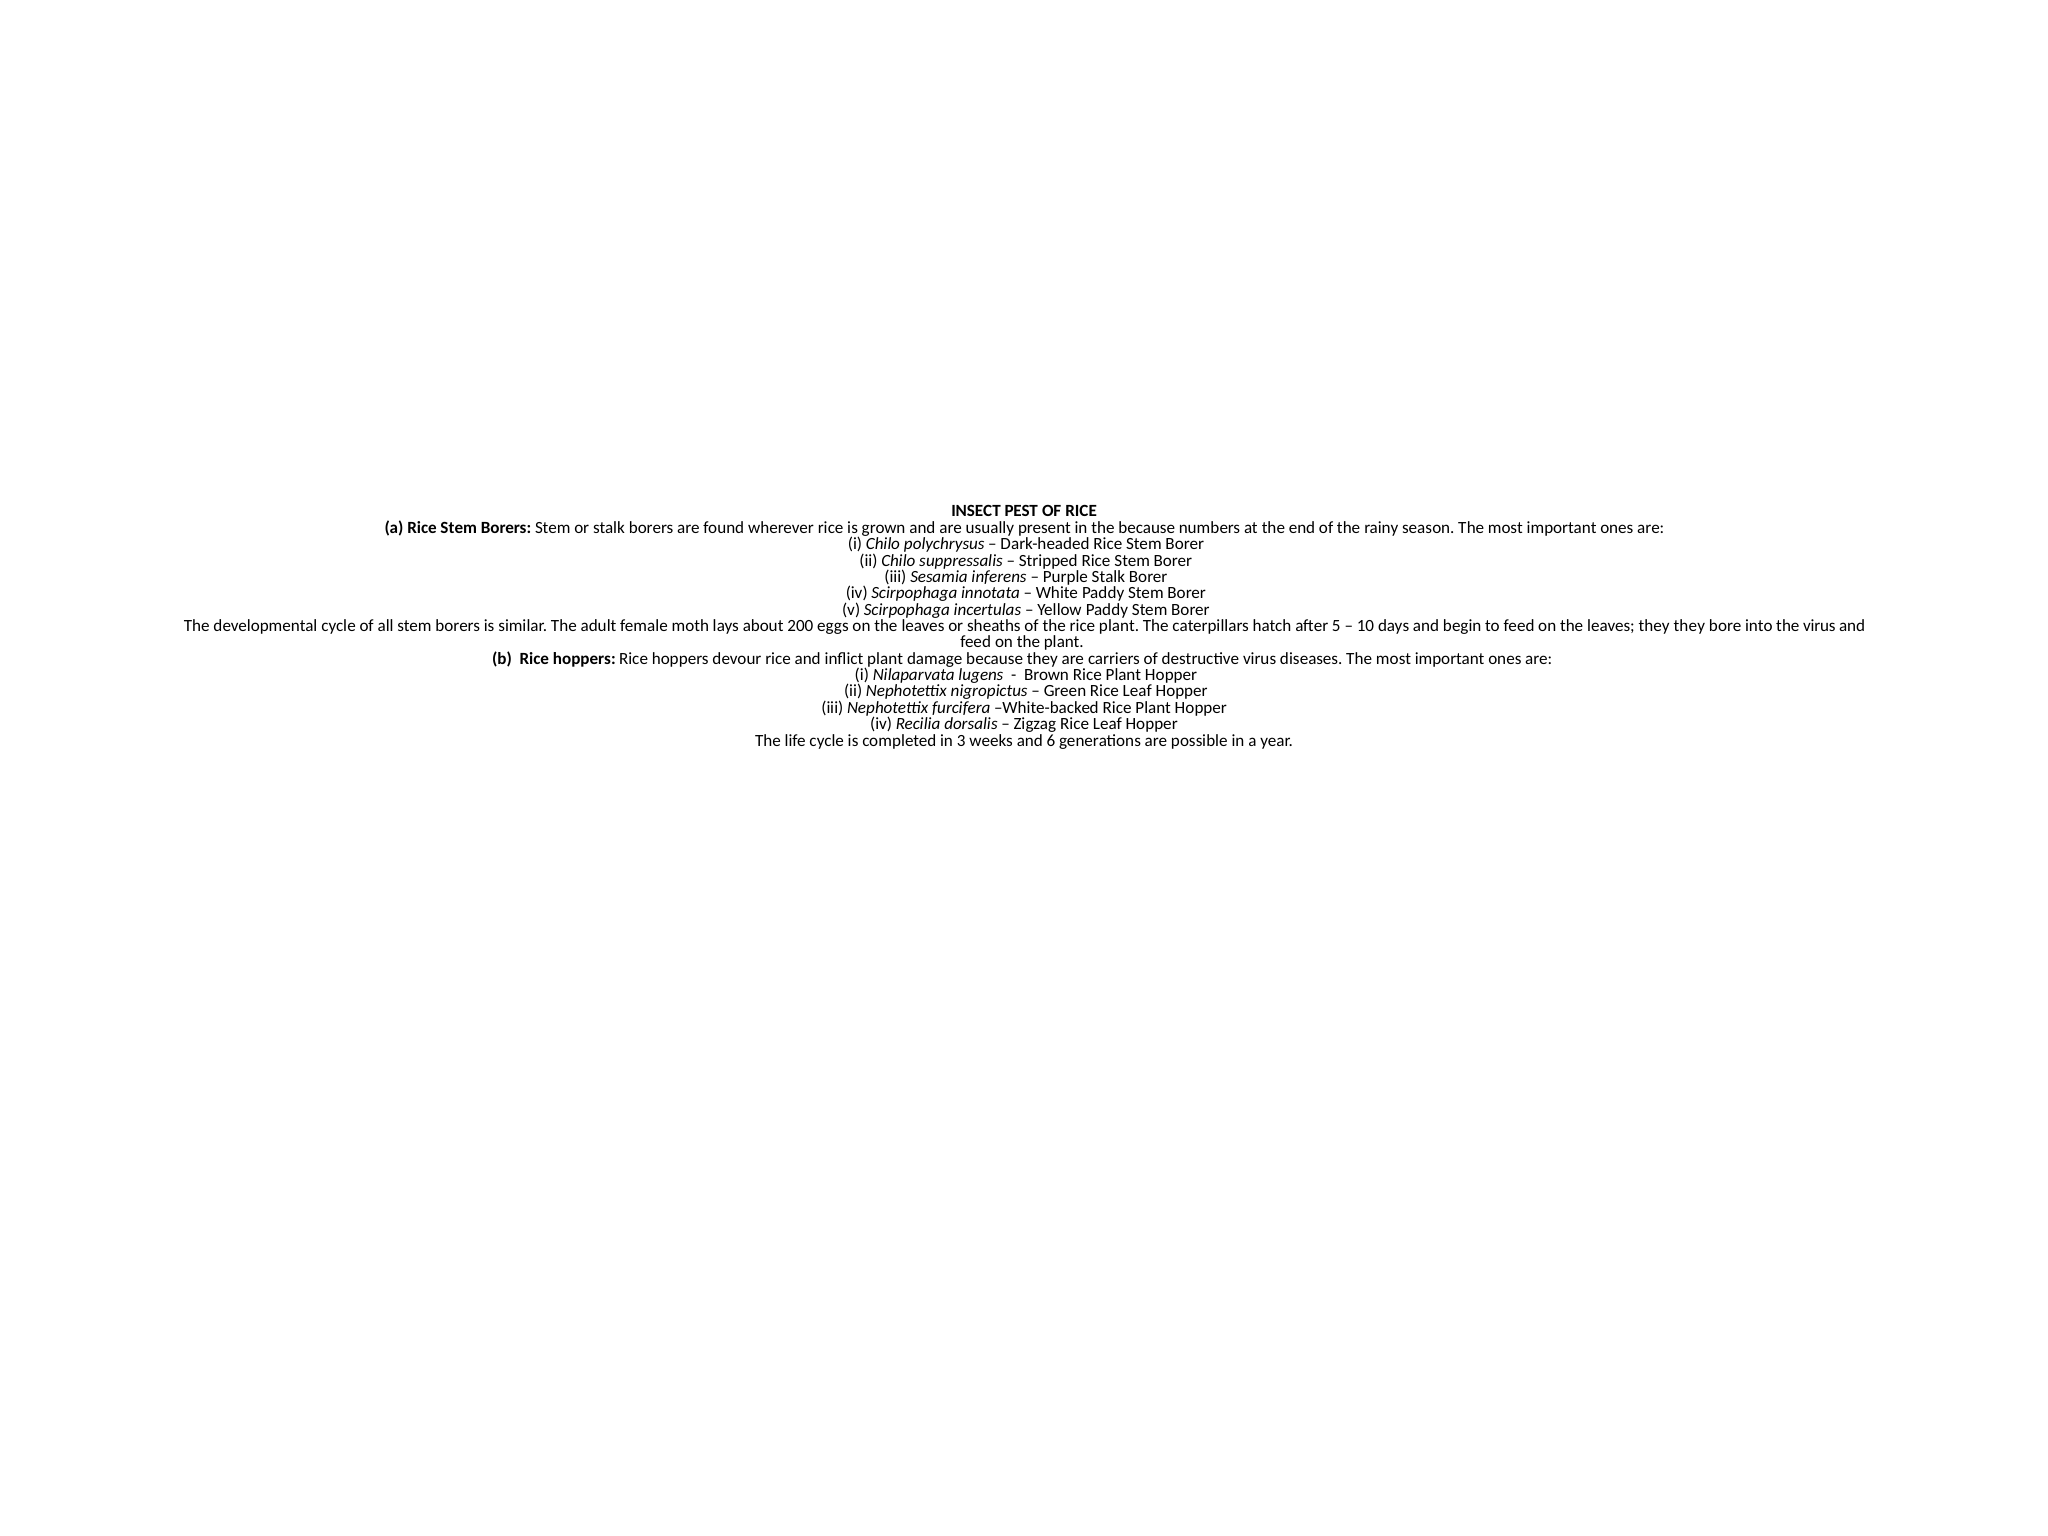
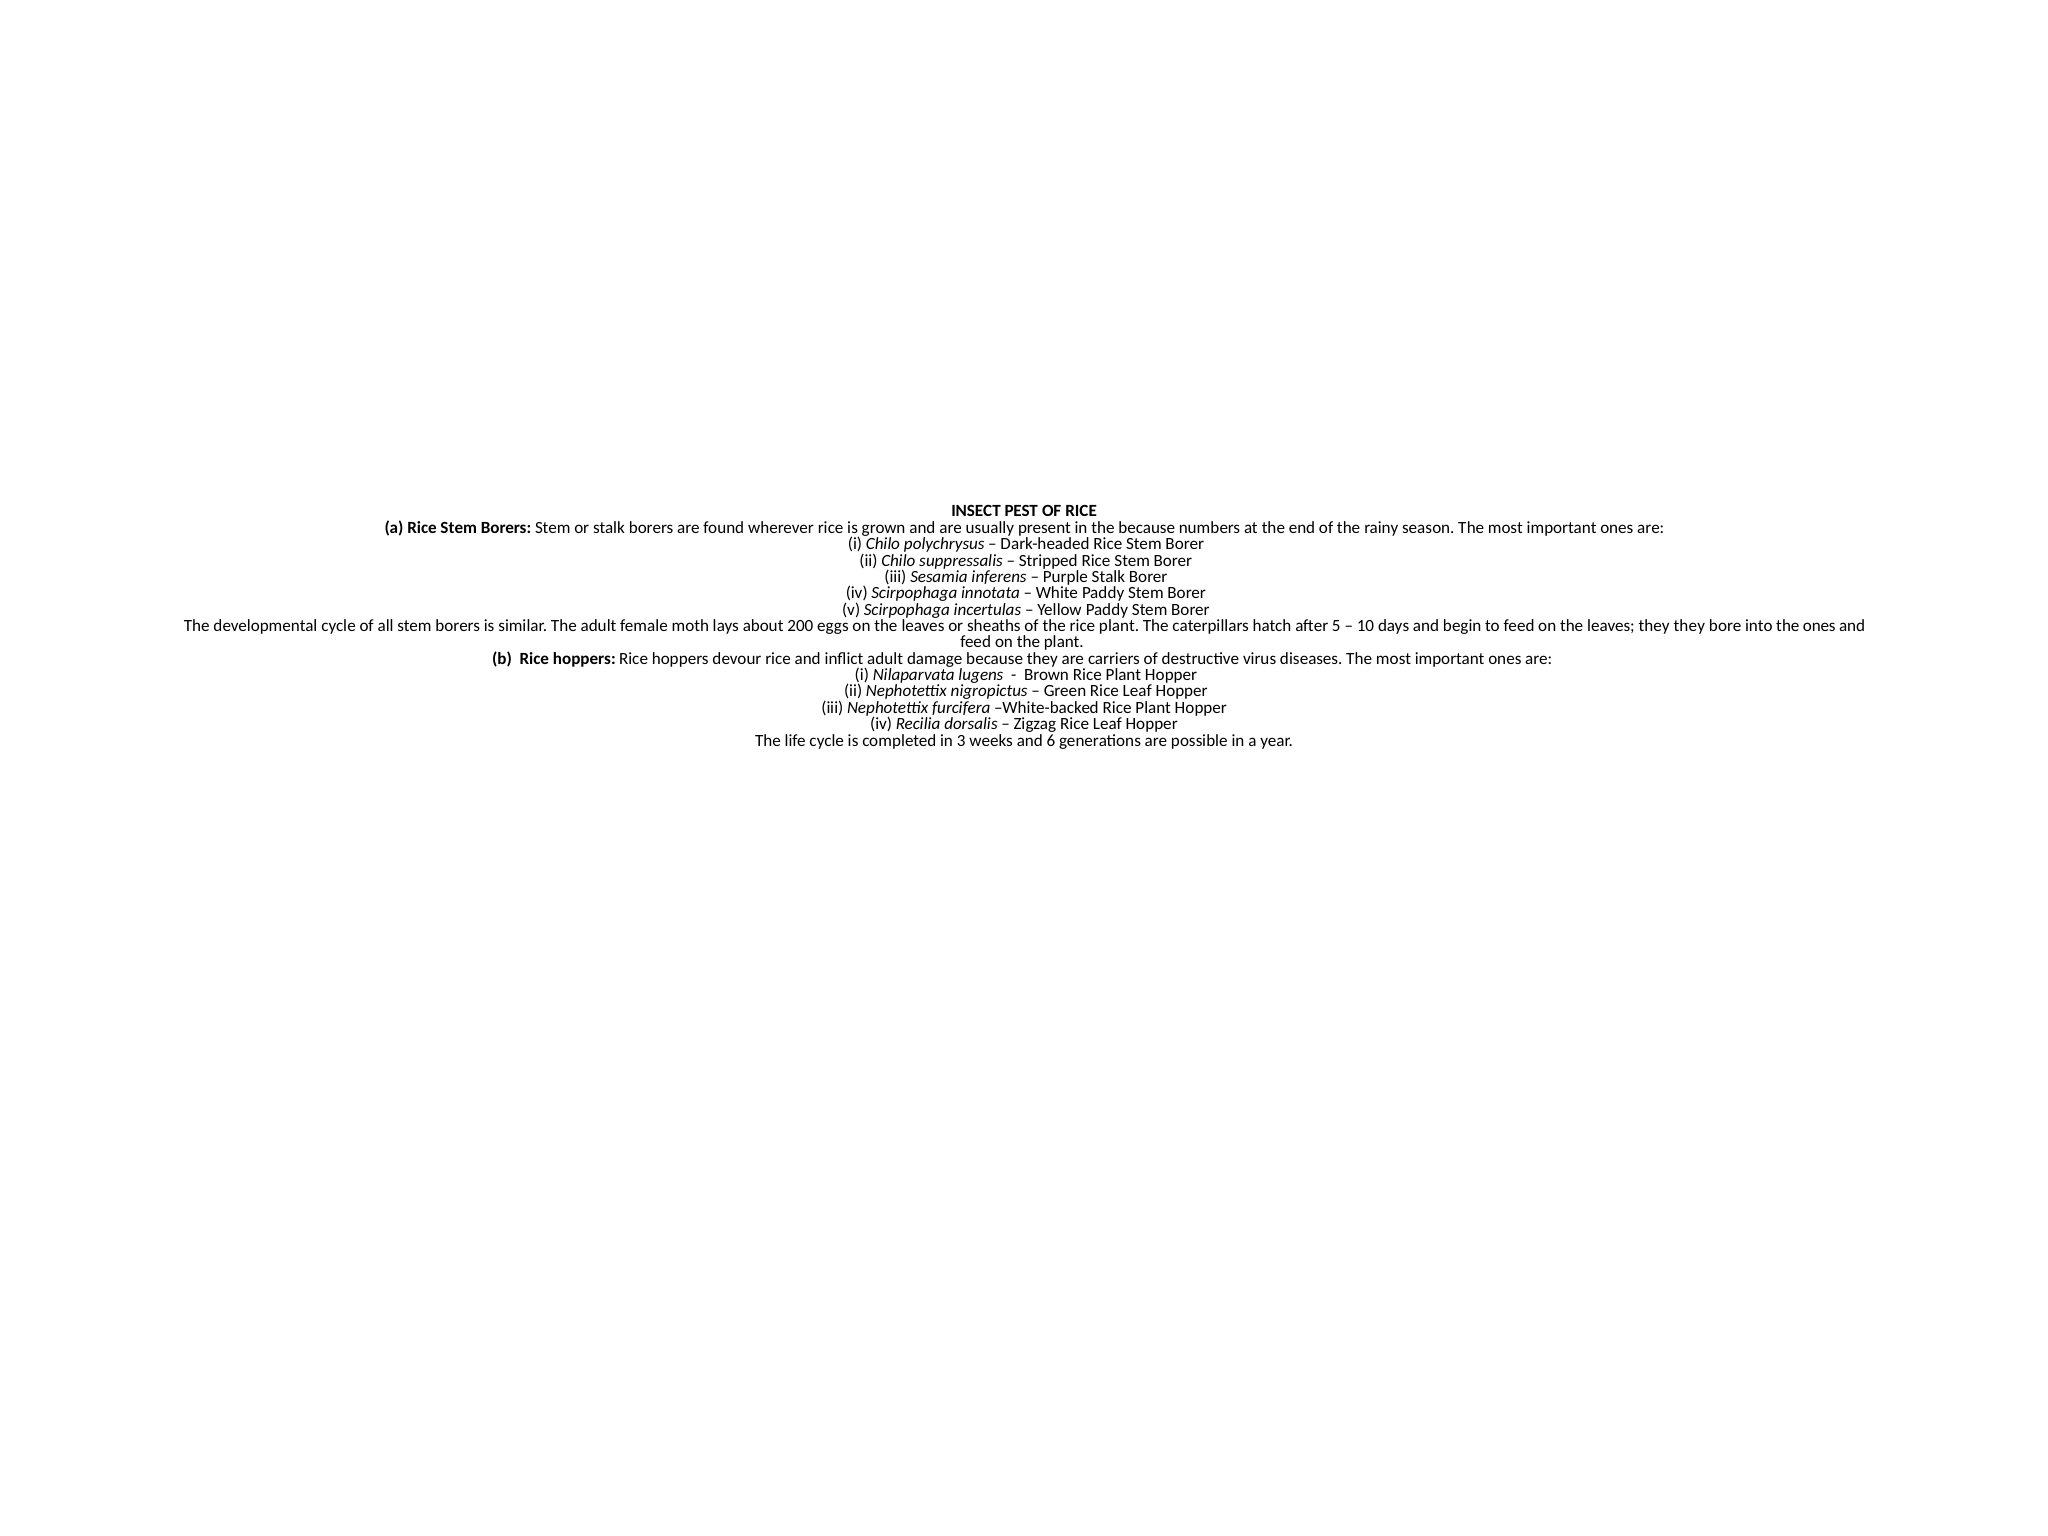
the virus: virus -> ones
inflict plant: plant -> adult
